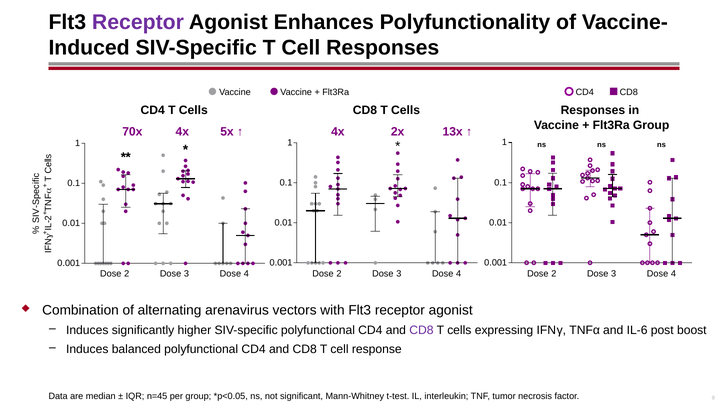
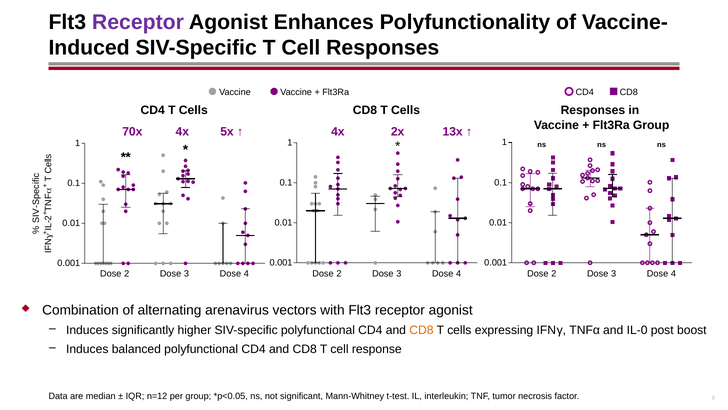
CD8 at (421, 330) colour: purple -> orange
IL-6: IL-6 -> IL-0
n=45: n=45 -> n=12
